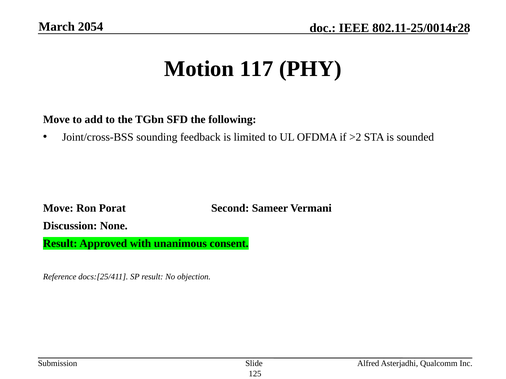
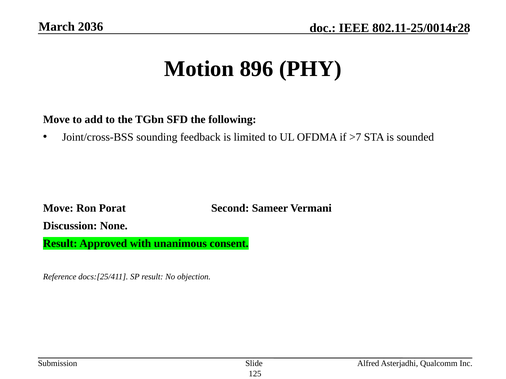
2054: 2054 -> 2036
117: 117 -> 896
>2: >2 -> >7
